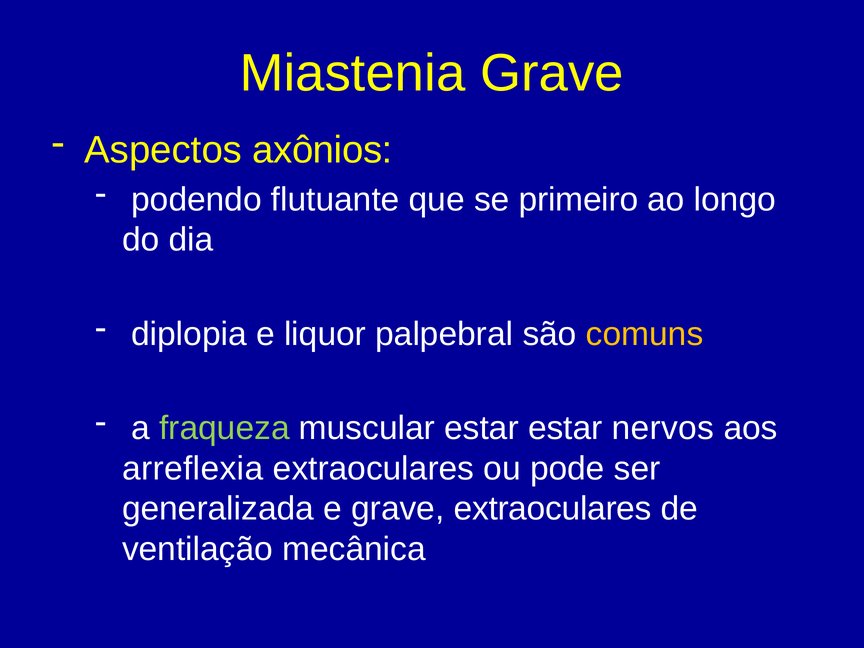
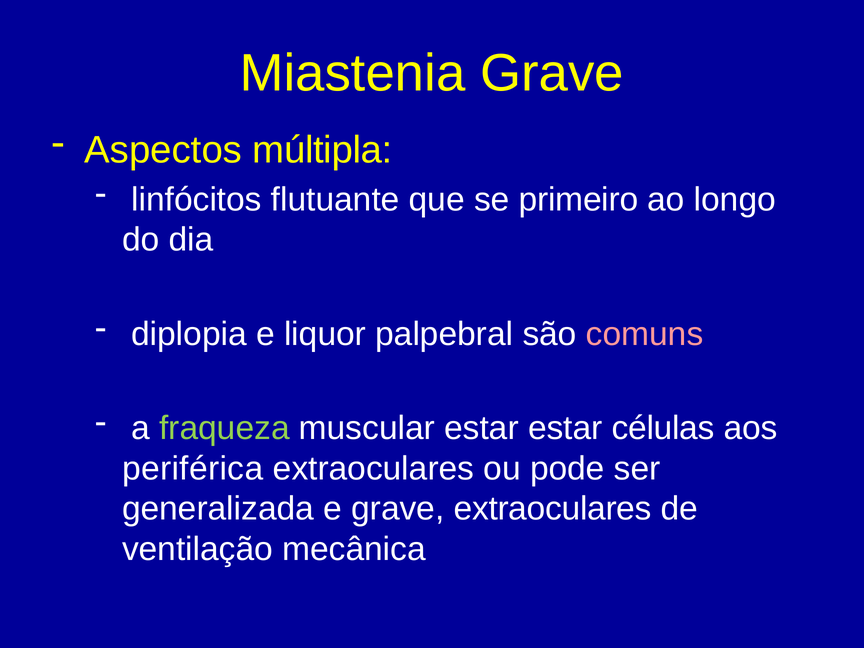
axônios: axônios -> múltipla
podendo: podendo -> linfócitos
comuns colour: yellow -> pink
nervos: nervos -> células
arreflexia: arreflexia -> periférica
